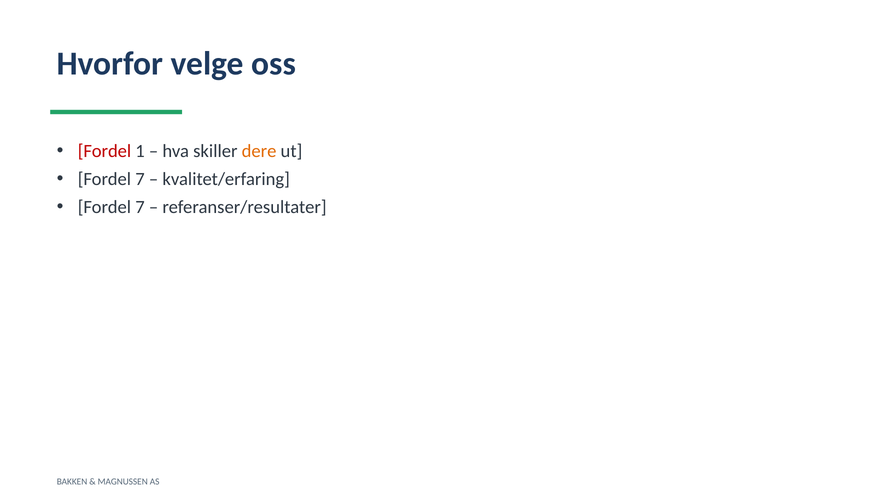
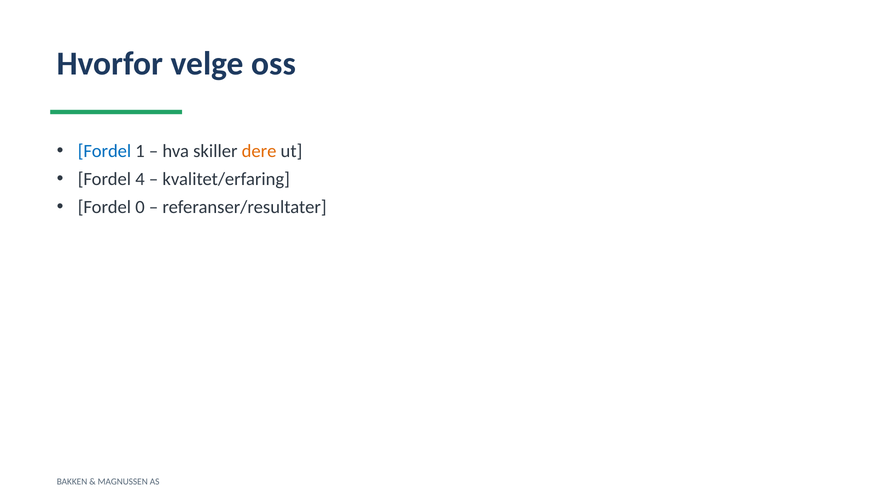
Fordel at (104, 151) colour: red -> blue
7 at (140, 179): 7 -> 4
7 at (140, 207): 7 -> 0
